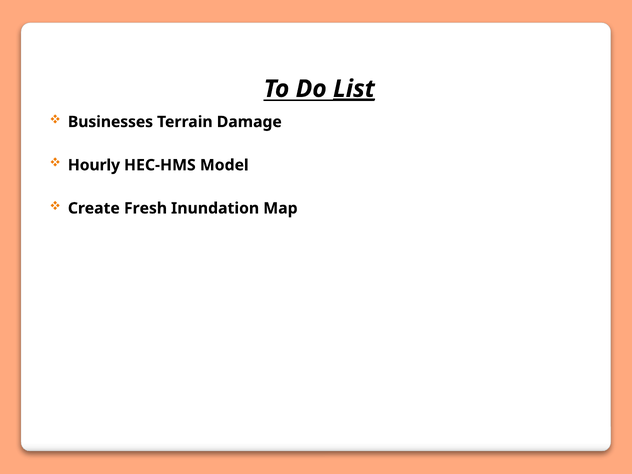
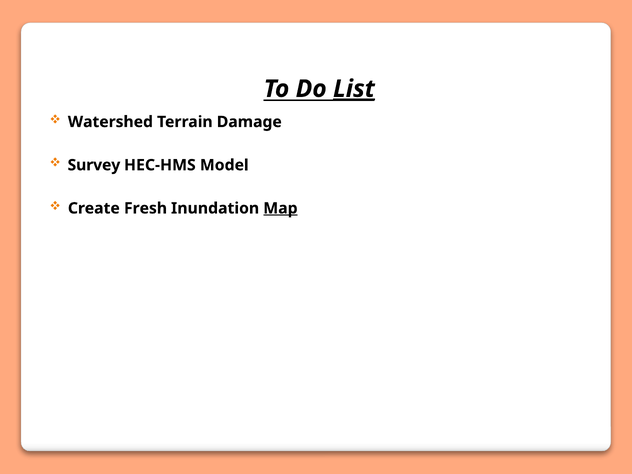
Businesses: Businesses -> Watershed
Hourly: Hourly -> Survey
Map underline: none -> present
